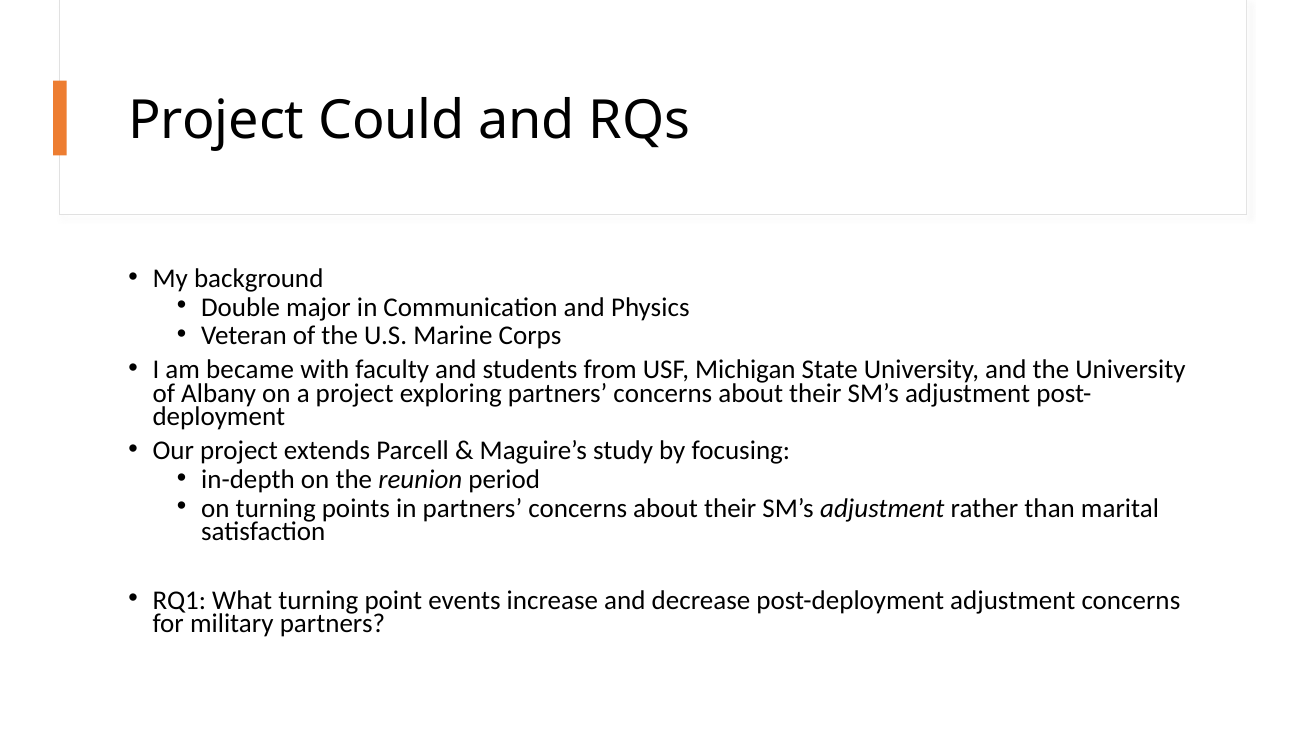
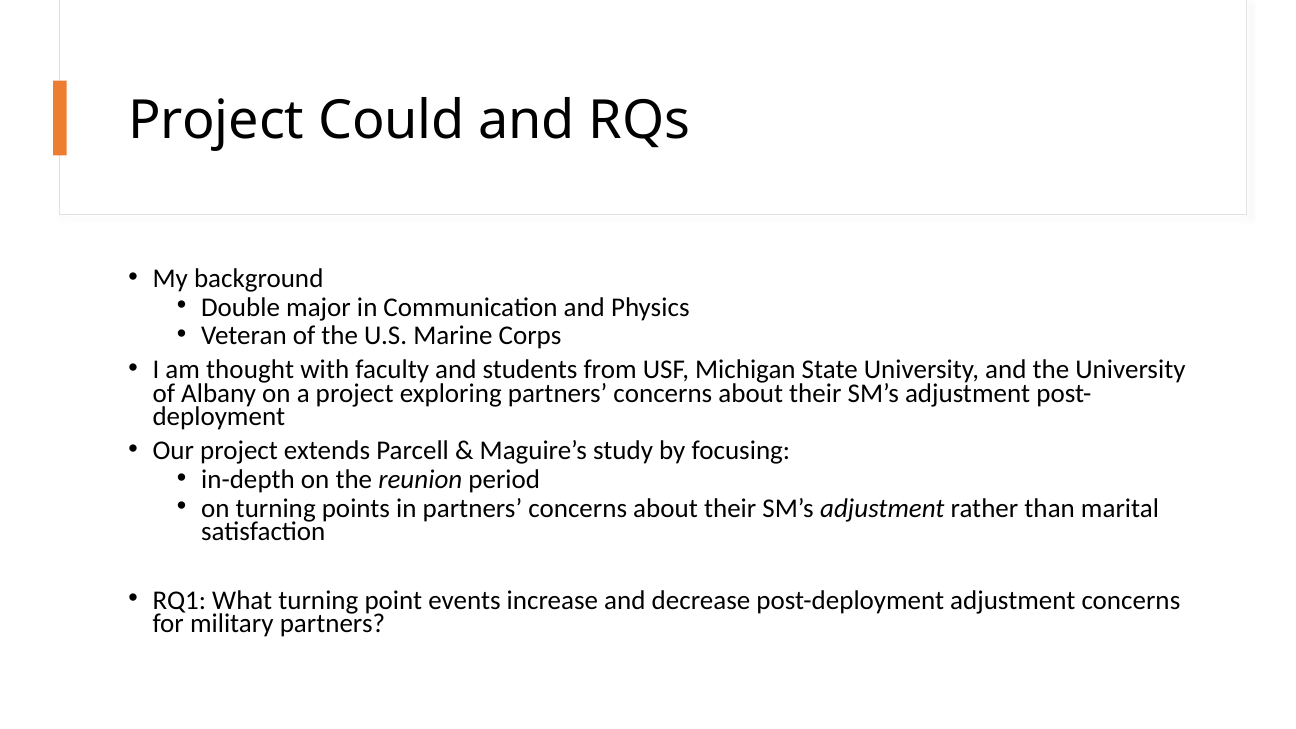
became: became -> thought
